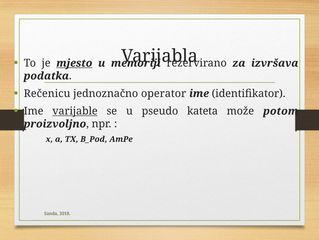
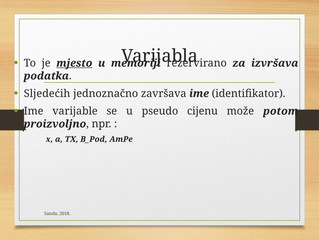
Rečenicu: Rečenicu -> Sljedećih
operator: operator -> završava
varijable underline: present -> none
kateta: kateta -> cijenu
